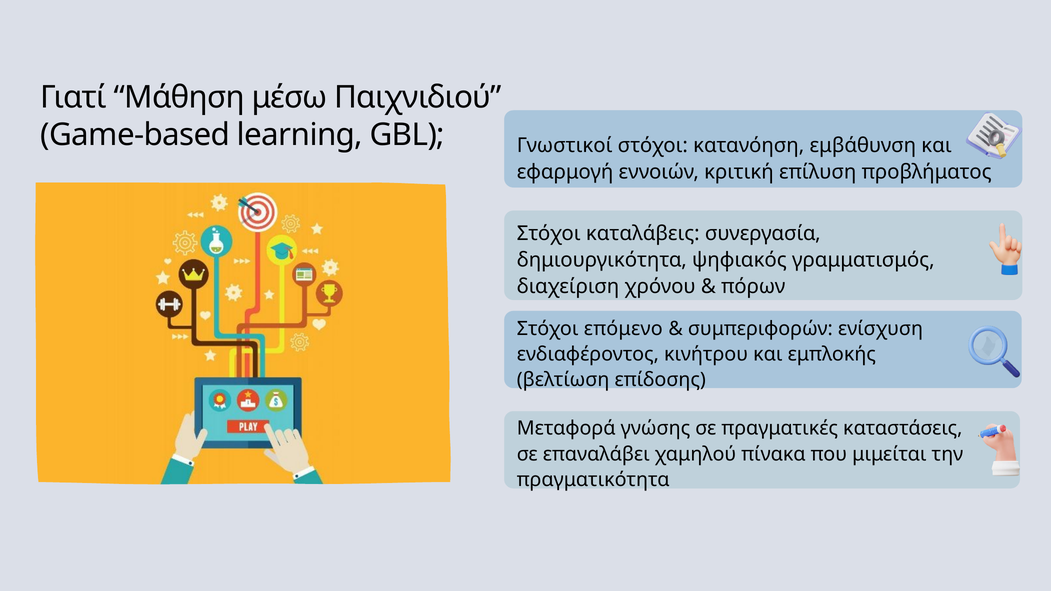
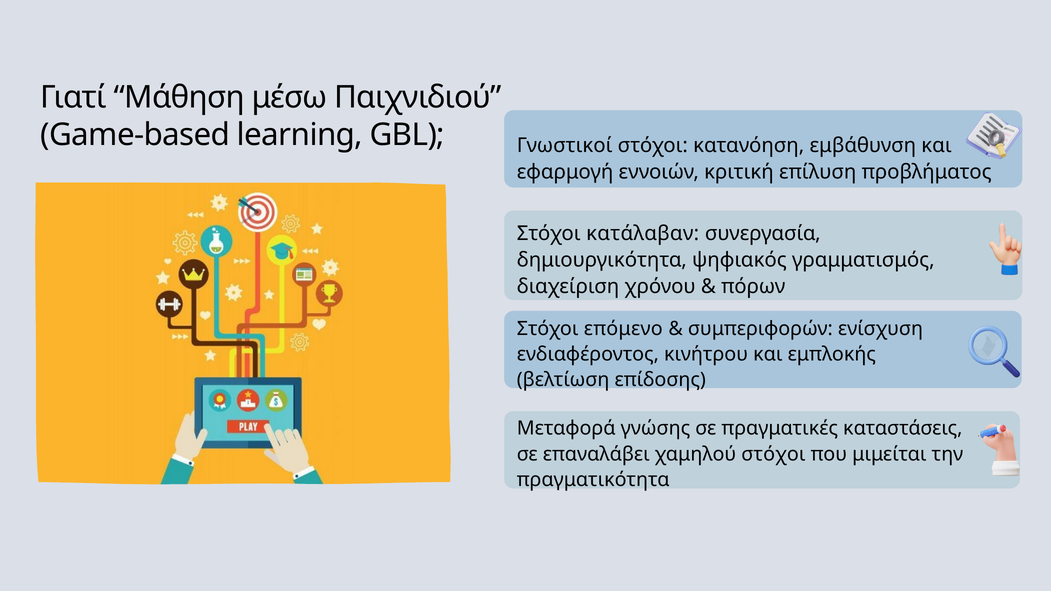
καταλάβεις: καταλάβεις -> κατάλαβαν
χαμηλού πίνακα: πίνακα -> στόχοι
